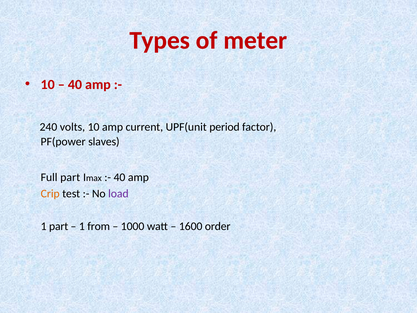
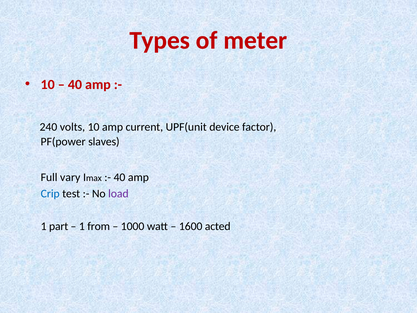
period: period -> device
Full part: part -> vary
Crip colour: orange -> blue
order: order -> acted
